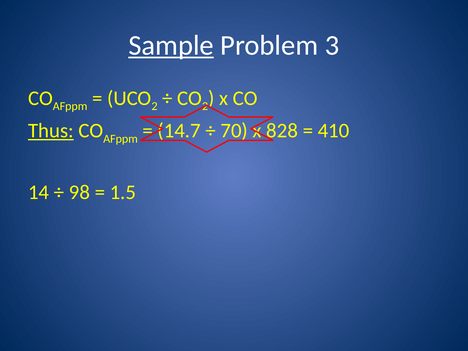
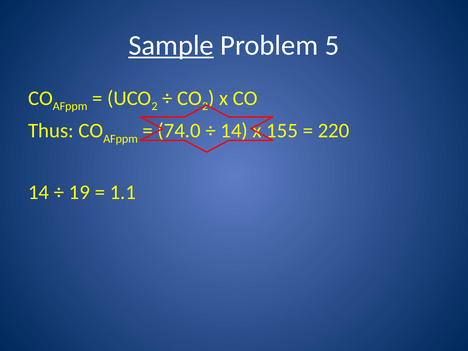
3: 3 -> 5
Thus underline: present -> none
14.7: 14.7 -> 74.0
70 at (234, 131): 70 -> 14
828: 828 -> 155
410: 410 -> 220
98: 98 -> 19
1.5: 1.5 -> 1.1
